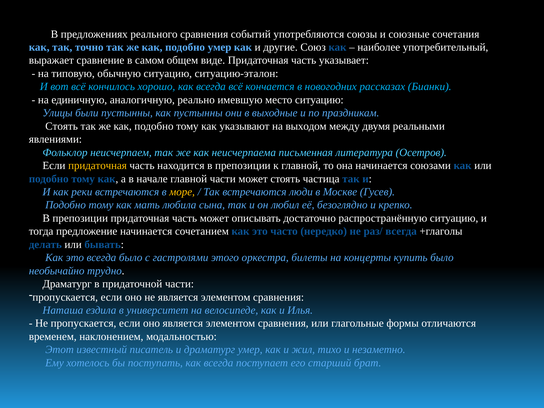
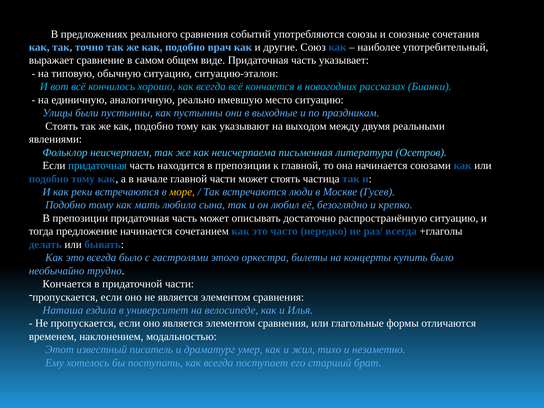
подобно умер: умер -> врач
придаточная at (98, 166) colour: yellow -> light blue
Драматург at (67, 284): Драматург -> Кончается
